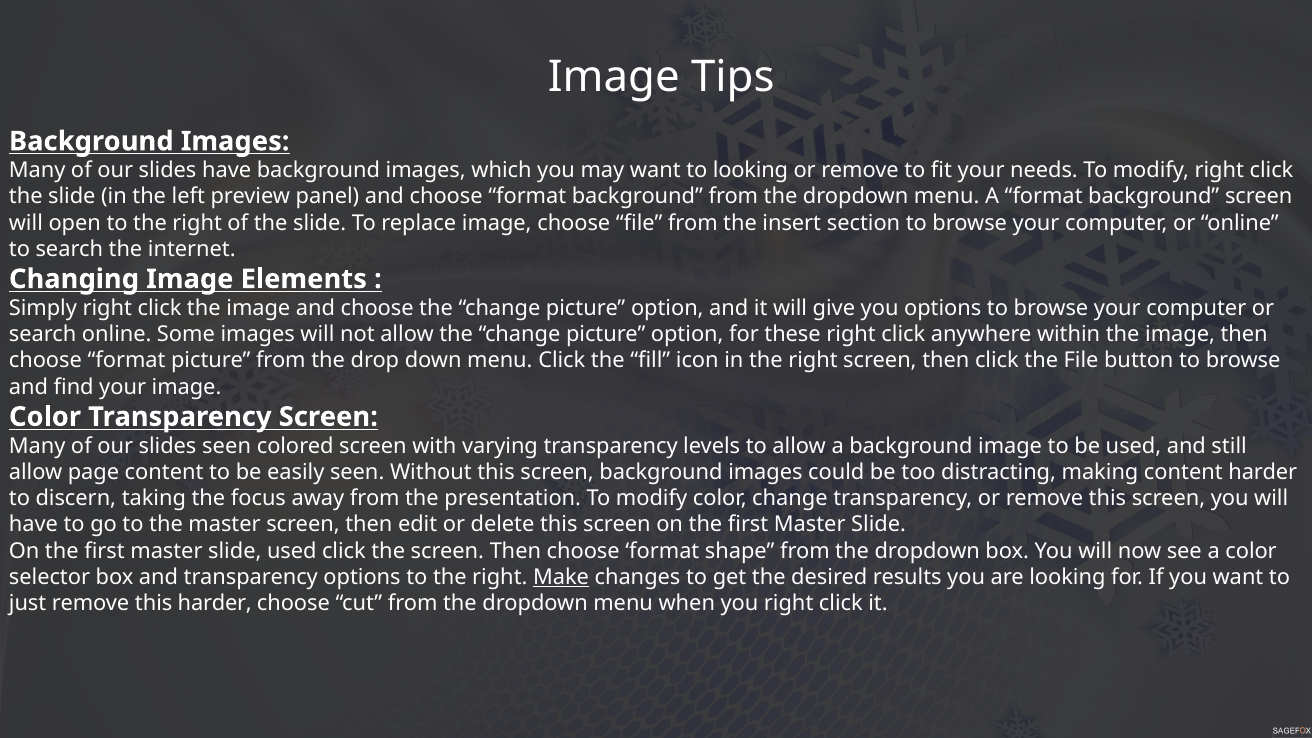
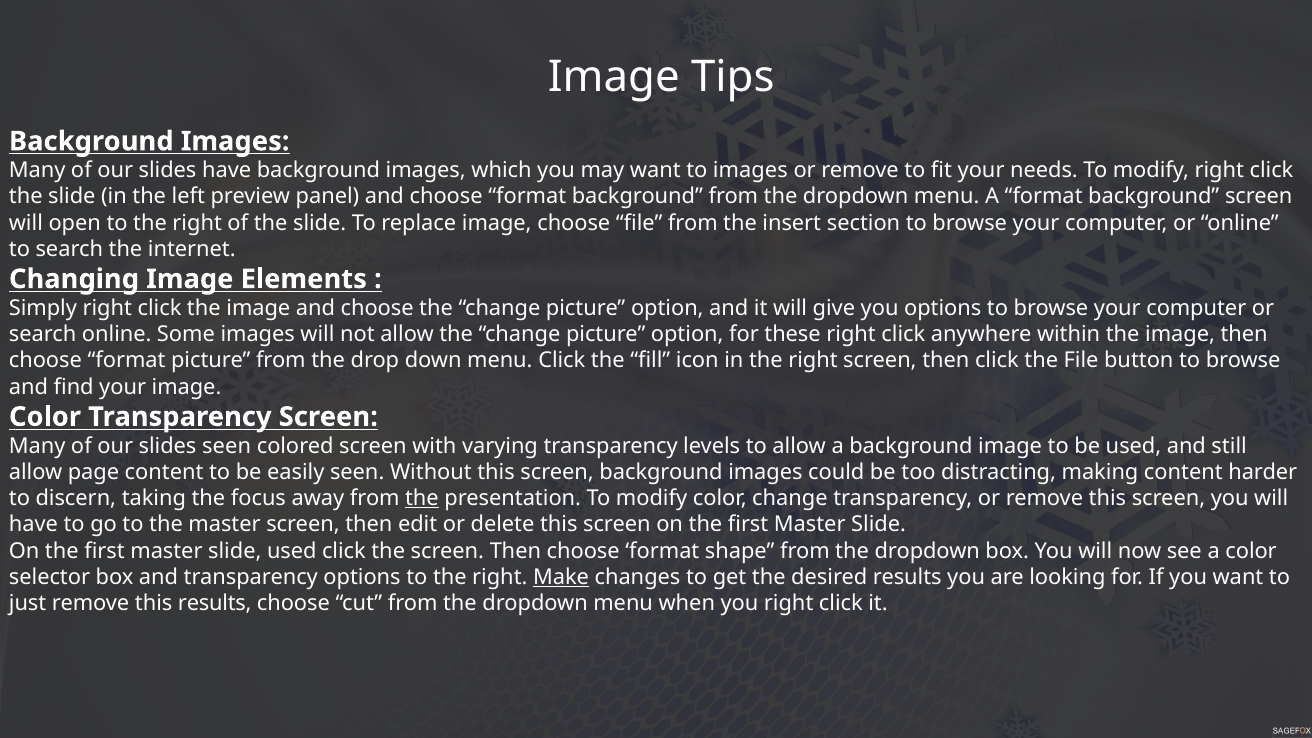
to looking: looking -> images
the at (422, 498) underline: none -> present
this harder: harder -> results
